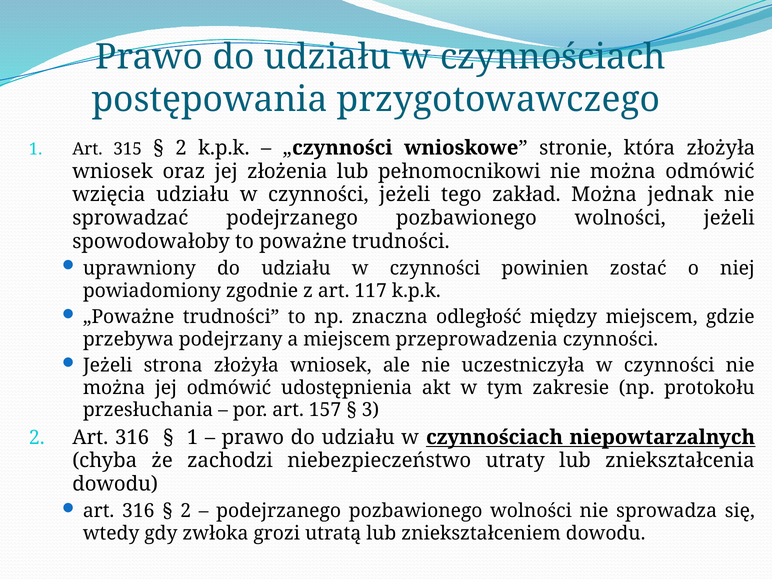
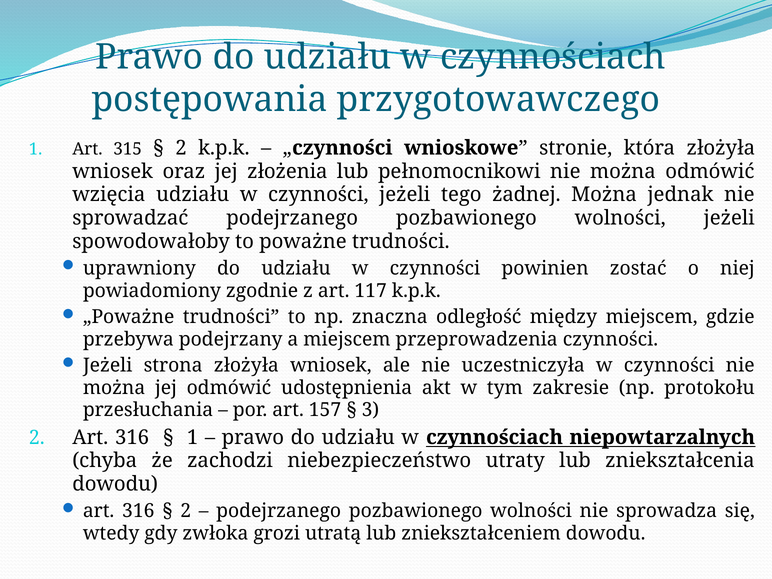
zakład: zakład -> żadnej
